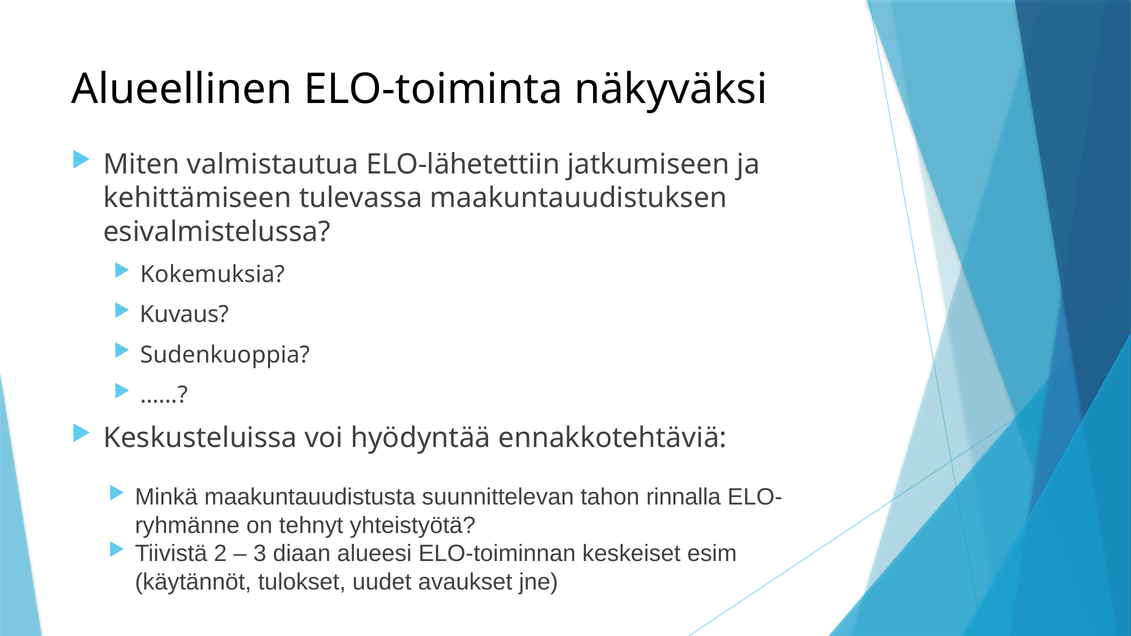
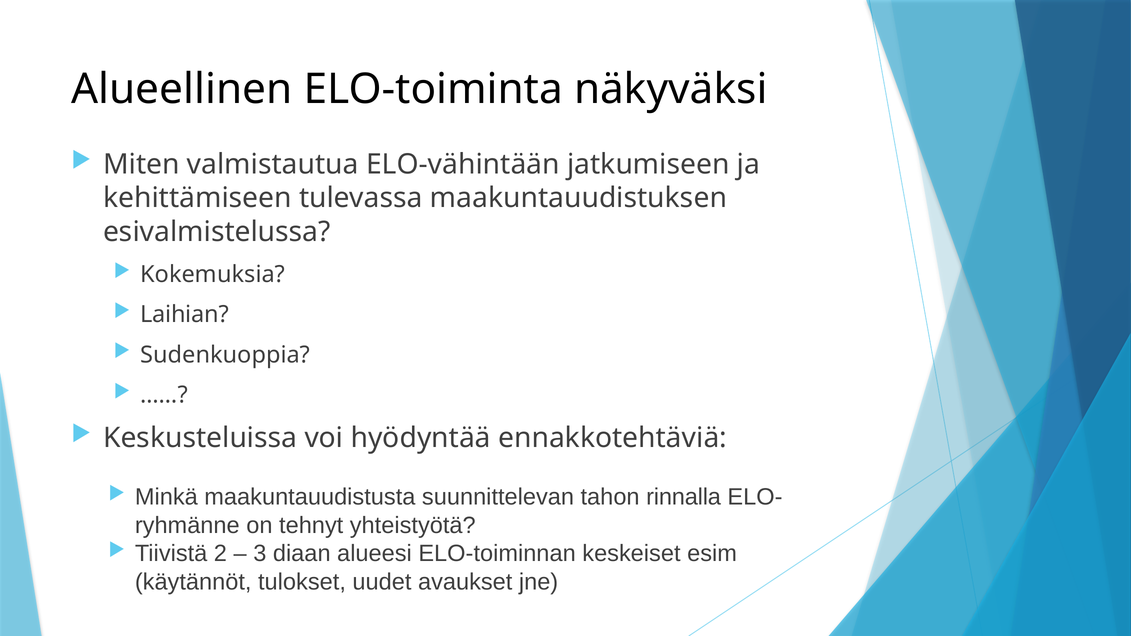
ELO-lähetettiin: ELO-lähetettiin -> ELO-vähintään
Kuvaus: Kuvaus -> Laihian
